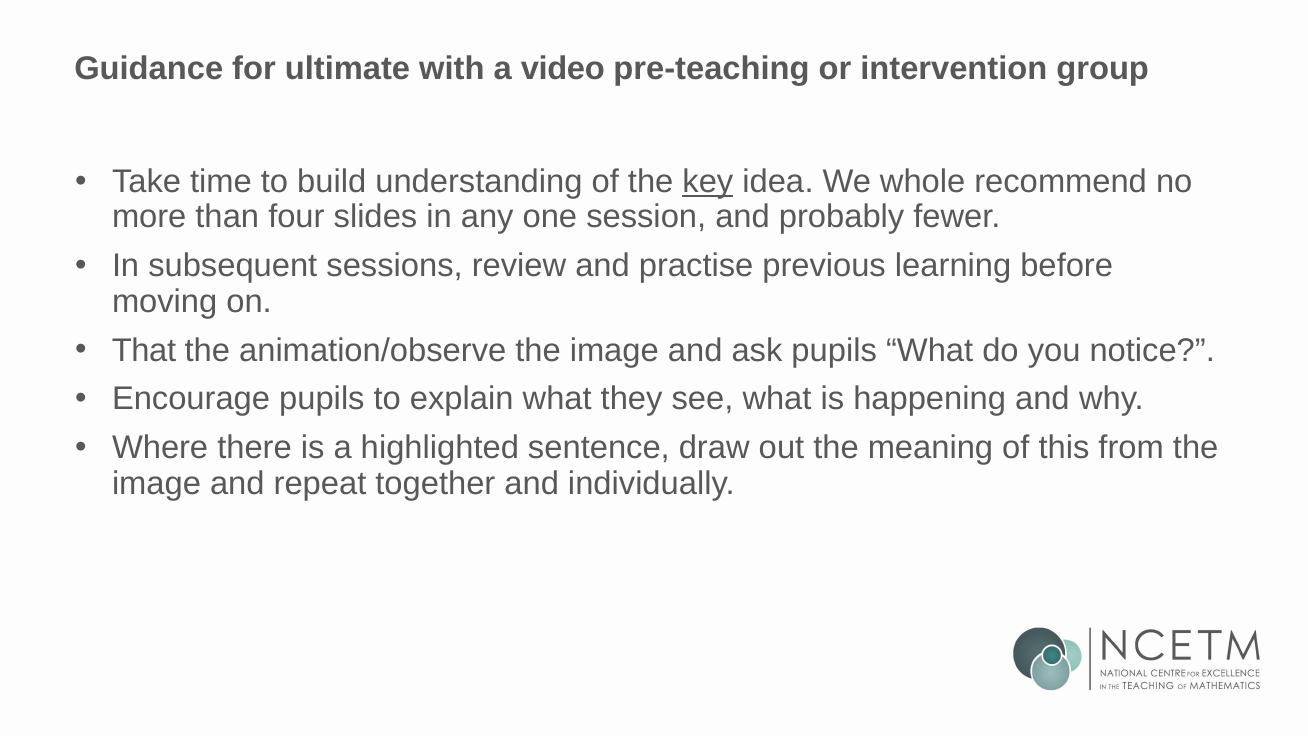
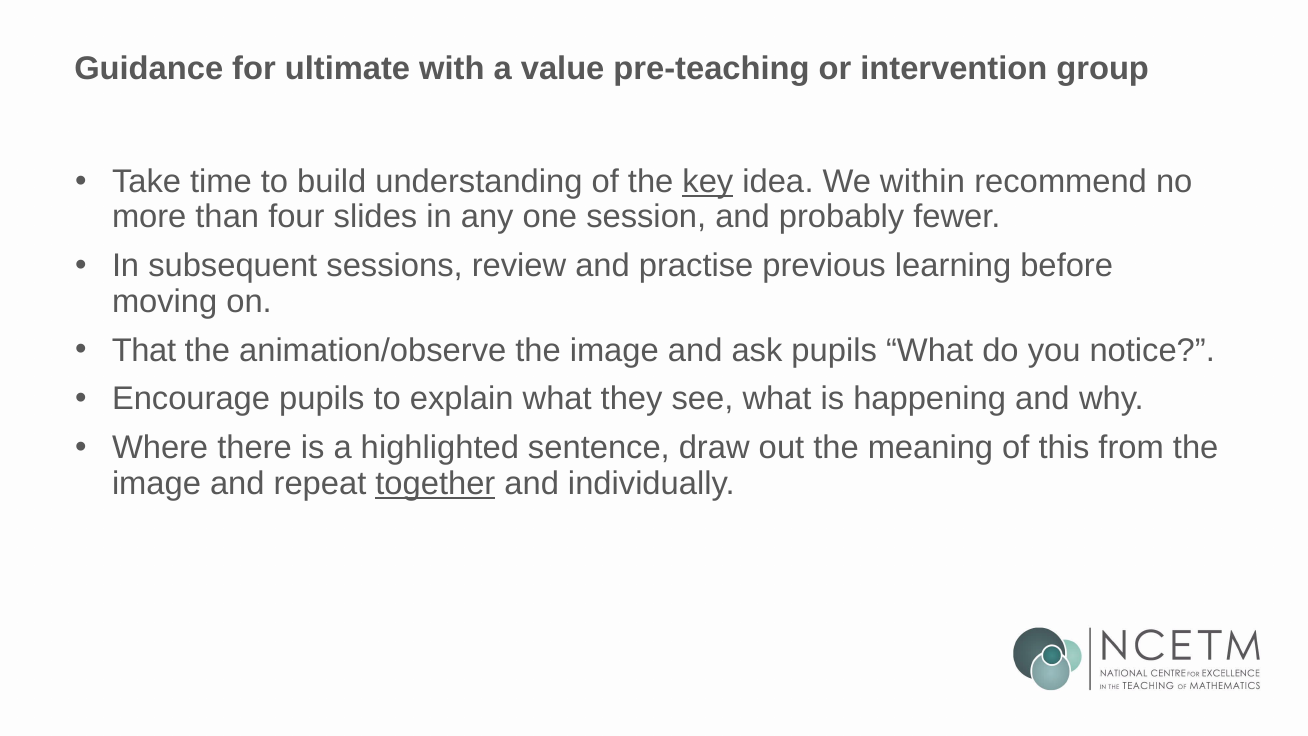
video: video -> value
whole: whole -> within
together underline: none -> present
